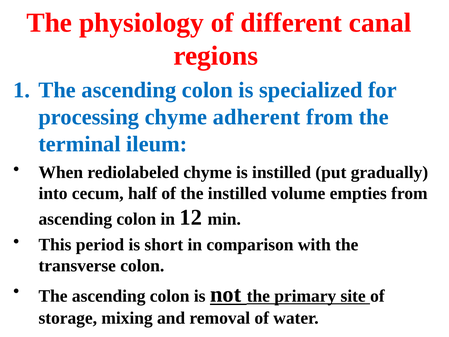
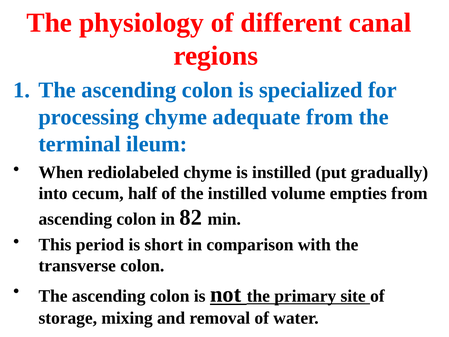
adherent: adherent -> adequate
12: 12 -> 82
